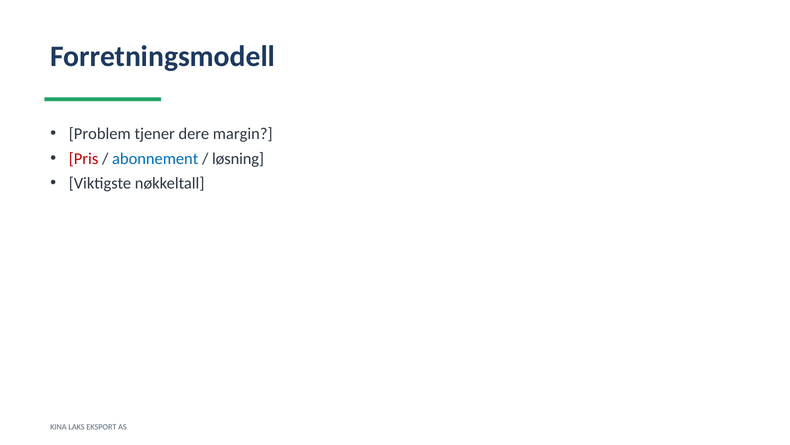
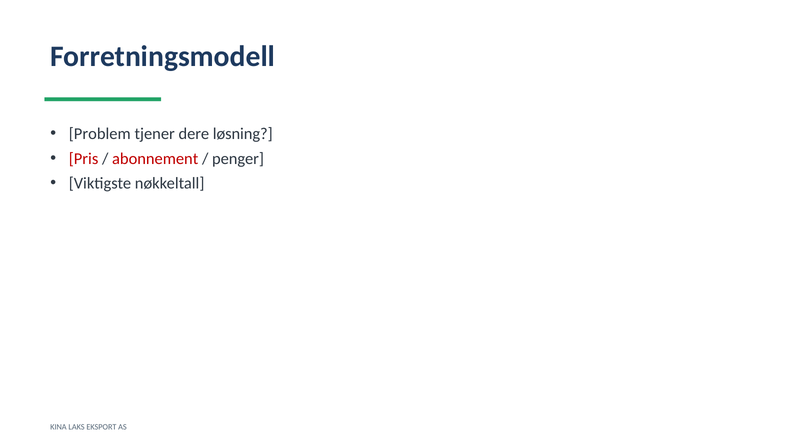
margin: margin -> løsning
abonnement colour: blue -> red
løsning: løsning -> penger
